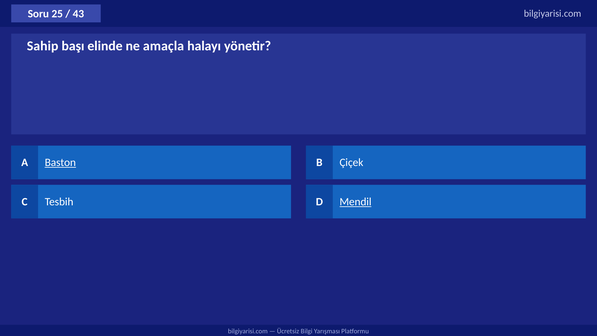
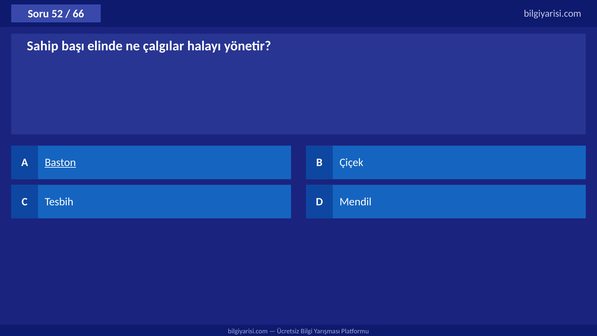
25: 25 -> 52
43: 43 -> 66
amaçla: amaçla -> çalgılar
Mendil underline: present -> none
